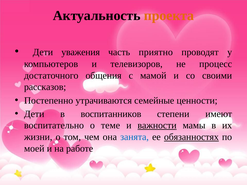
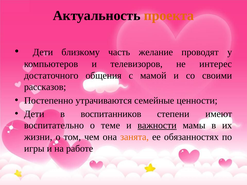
уважения: уважения -> близкому
приятно: приятно -> желание
процесс: процесс -> интерес
занята colour: blue -> orange
обязанностях underline: present -> none
моей: моей -> игры
